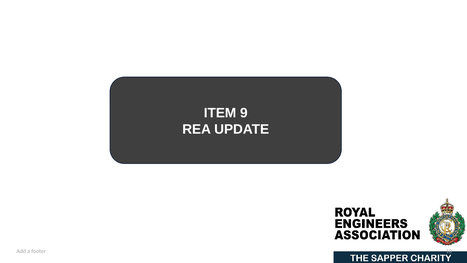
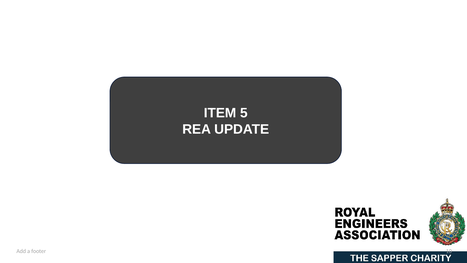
9: 9 -> 5
